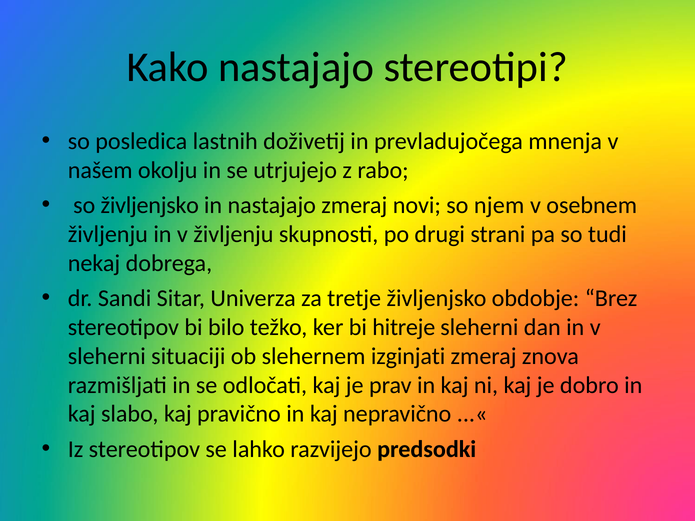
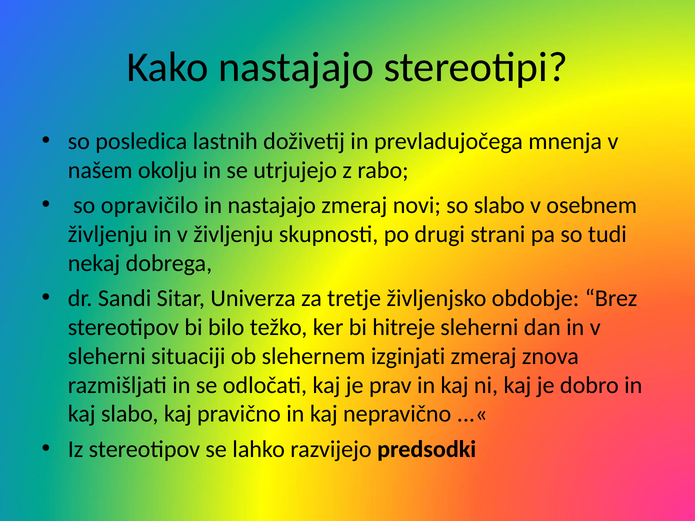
so življenjsko: življenjsko -> opravičilo
so njem: njem -> slabo
